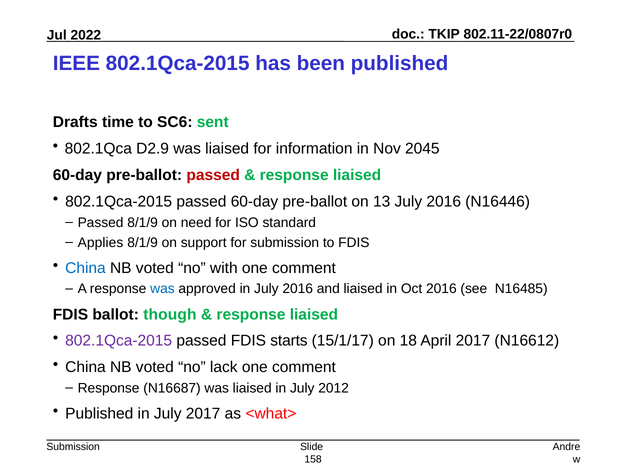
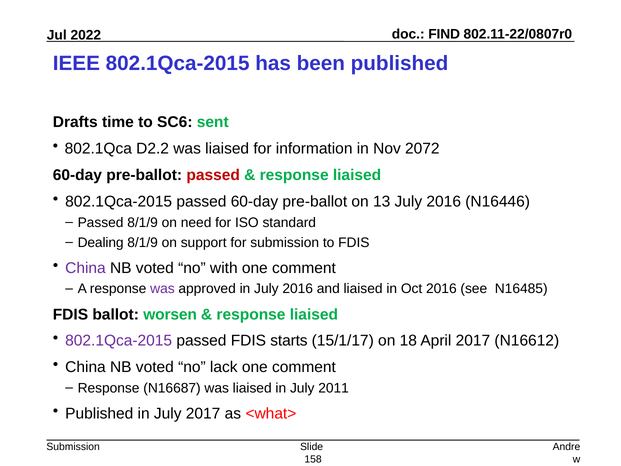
TKIP: TKIP -> FIND
D2.9: D2.9 -> D2.2
2045: 2045 -> 2072
Applies: Applies -> Dealing
China at (85, 268) colour: blue -> purple
was at (162, 289) colour: blue -> purple
though: though -> worsen
2012: 2012 -> 2011
